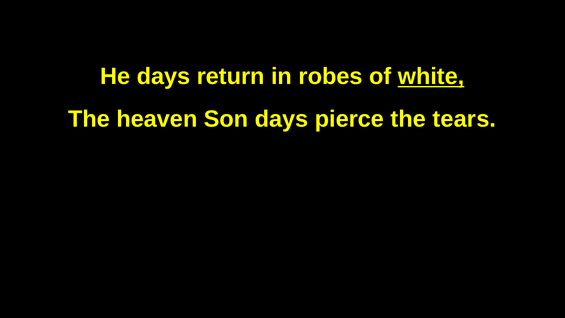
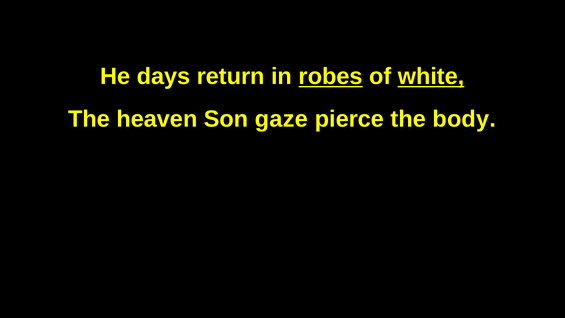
robes underline: none -> present
Son days: days -> gaze
tears: tears -> body
